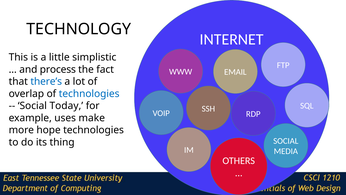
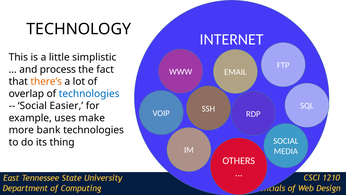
there’s colour: blue -> orange
Today: Today -> Easier
hope: hope -> bank
